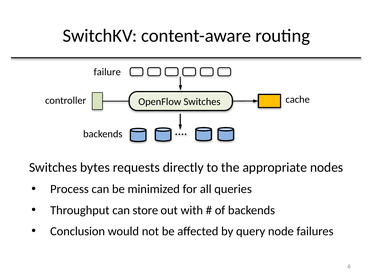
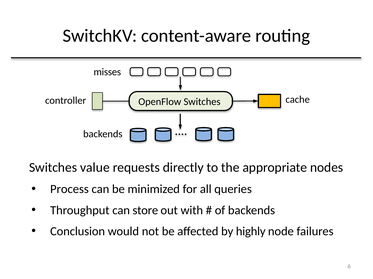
failure: failure -> misses
bytes: bytes -> value
query: query -> highly
